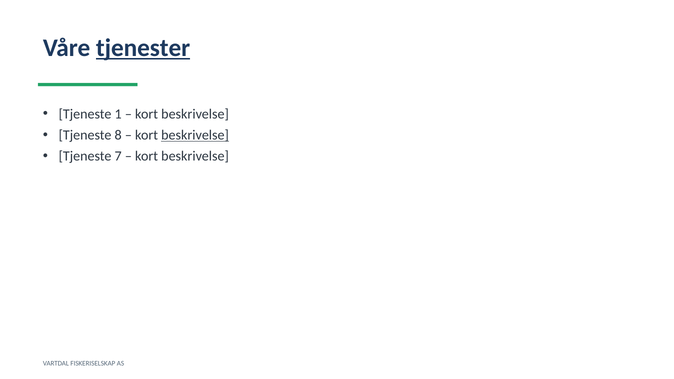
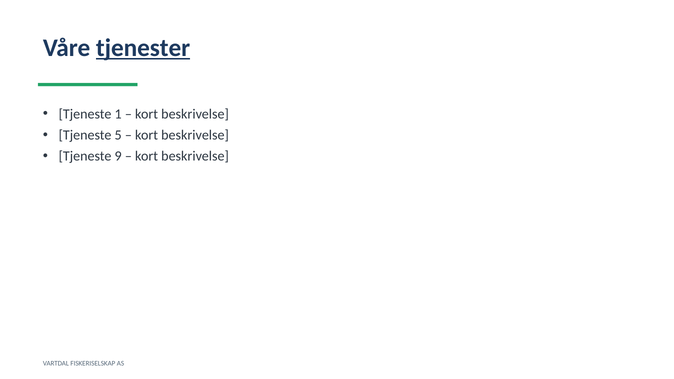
8: 8 -> 5
beskrivelse at (195, 135) underline: present -> none
7: 7 -> 9
